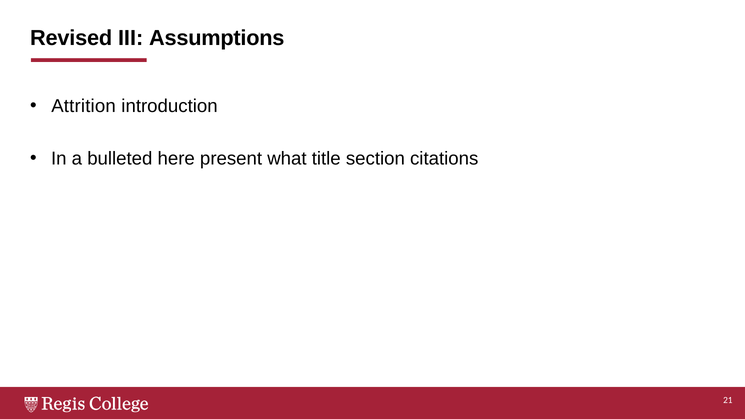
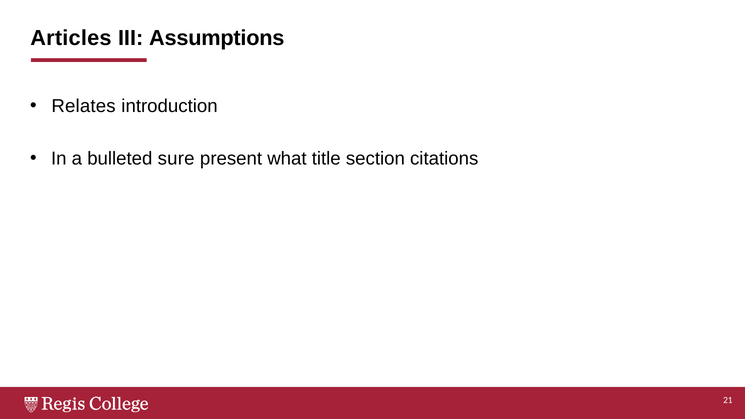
Revised: Revised -> Articles
Attrition: Attrition -> Relates
here: here -> sure
